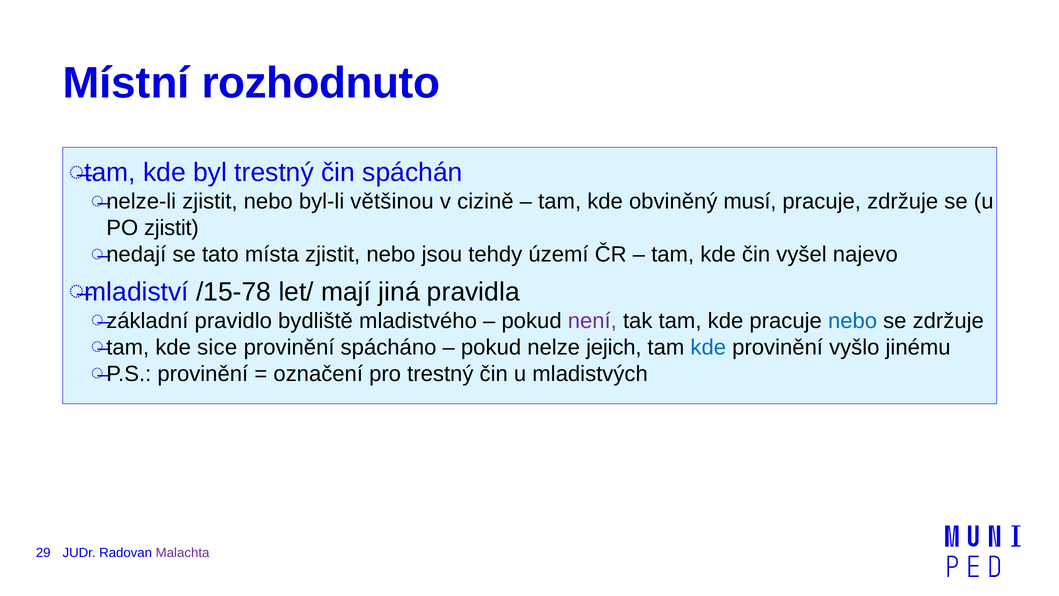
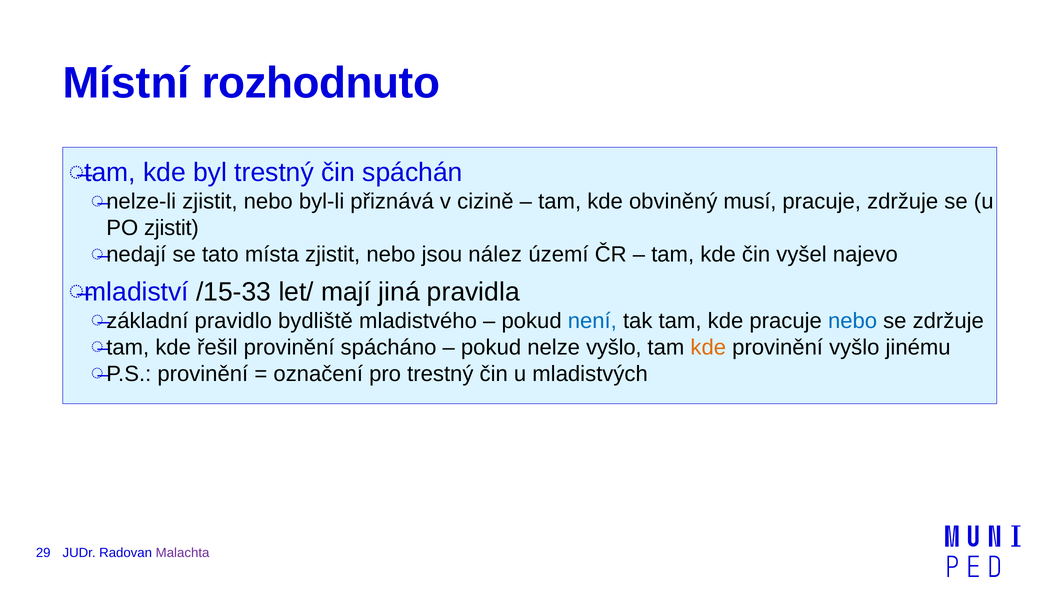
většinou: většinou -> přiznává
tehdy: tehdy -> nález
/15-78: /15-78 -> /15-33
není colour: purple -> blue
sice: sice -> řešil
nelze jejich: jejich -> vyšlo
kde at (708, 347) colour: blue -> orange
